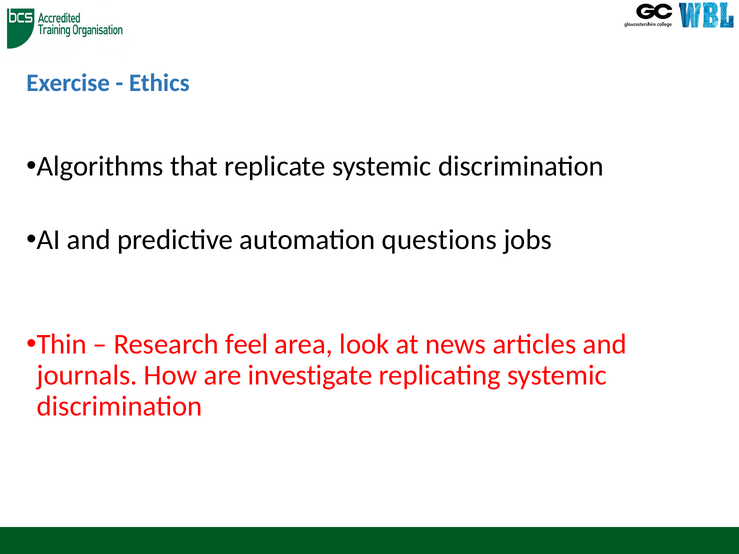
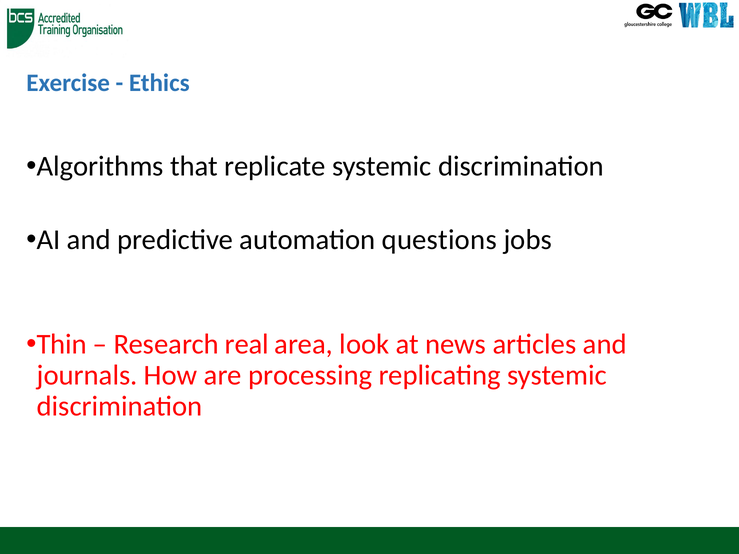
feel: feel -> real
investigate: investigate -> processing
